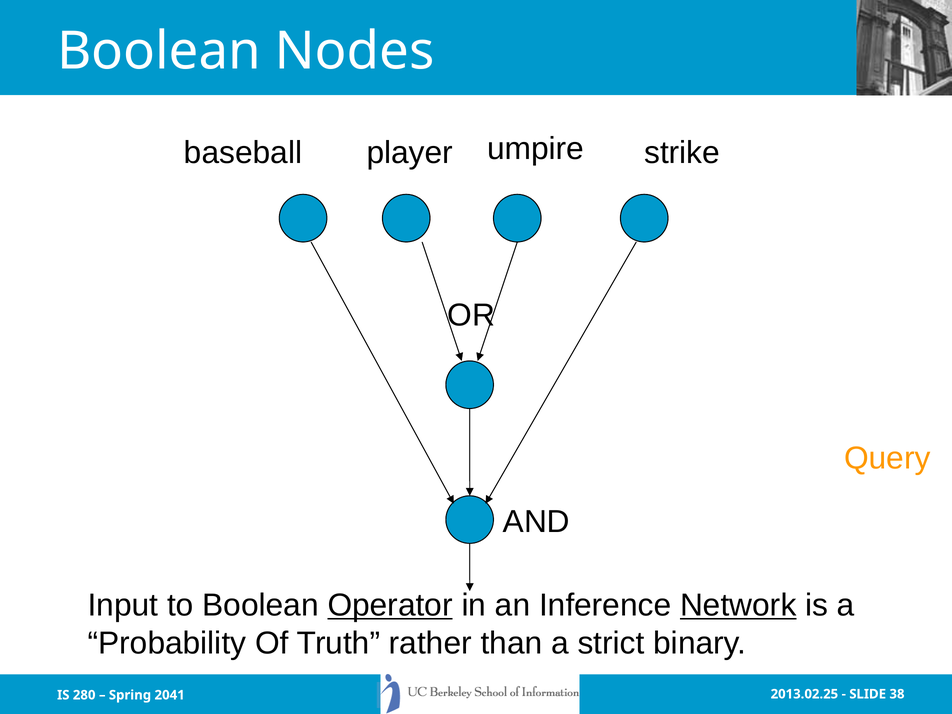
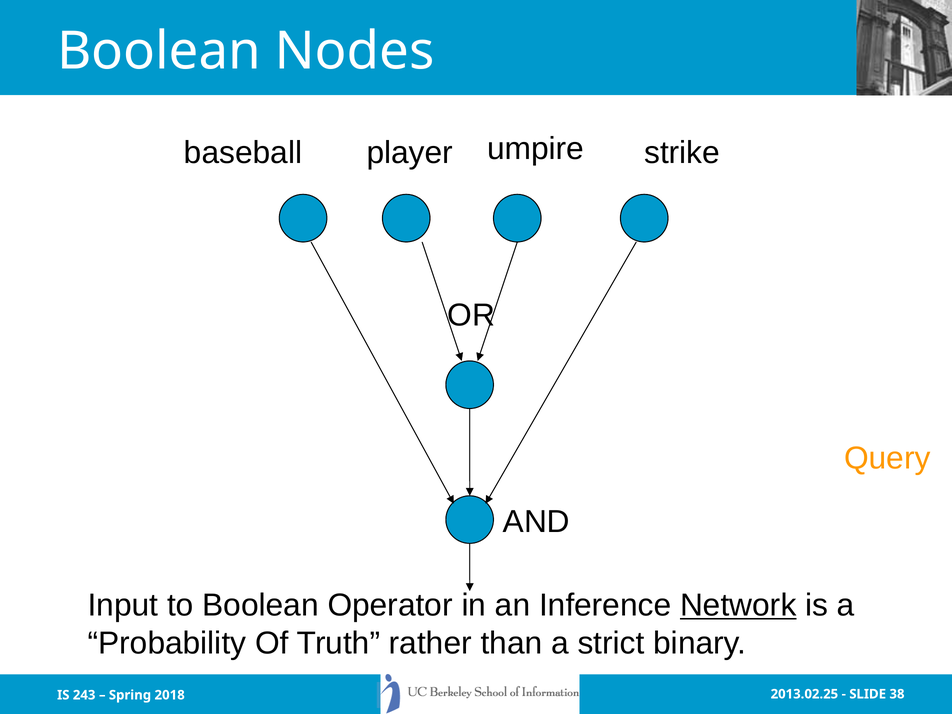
Operator underline: present -> none
280: 280 -> 243
2041: 2041 -> 2018
